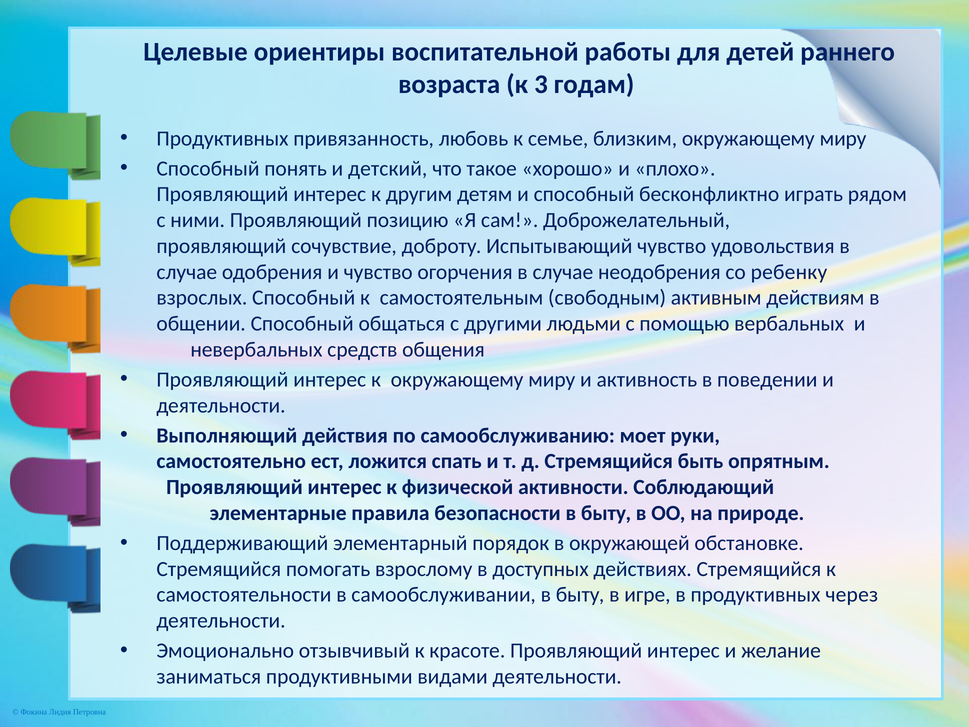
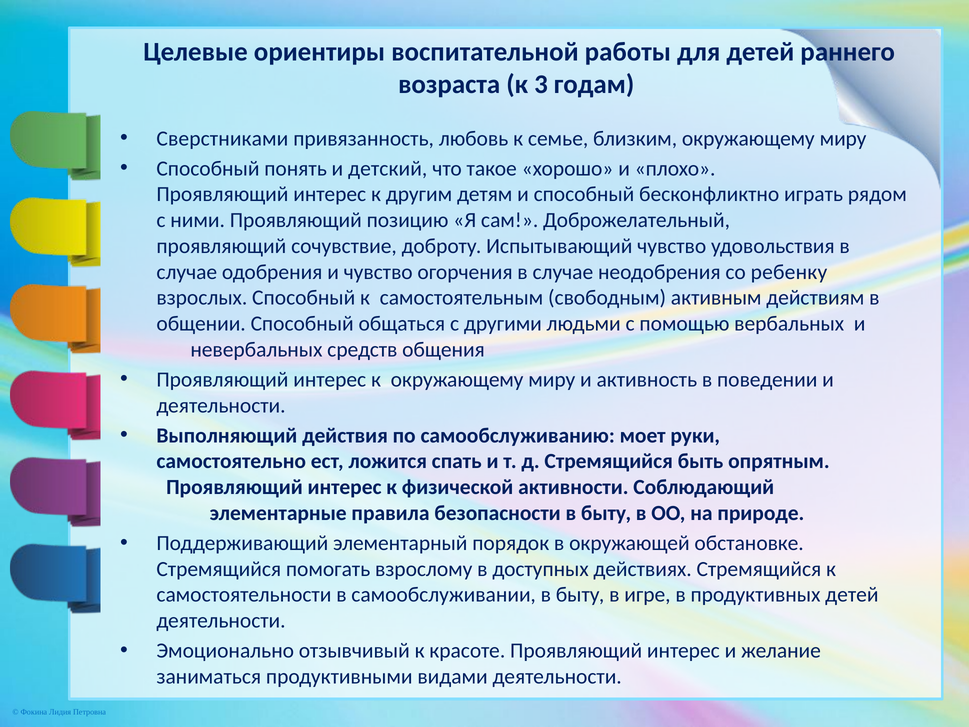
Продуктивных at (223, 138): Продуктивных -> Сверстниками
продуктивных через: через -> детей
